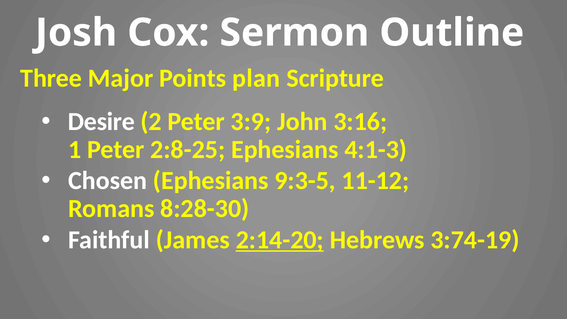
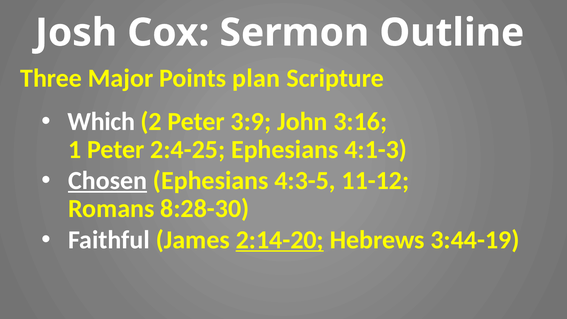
Desire: Desire -> Which
2:8-25: 2:8-25 -> 2:4-25
Chosen underline: none -> present
9:3-5: 9:3-5 -> 4:3-5
3:74-19: 3:74-19 -> 3:44-19
